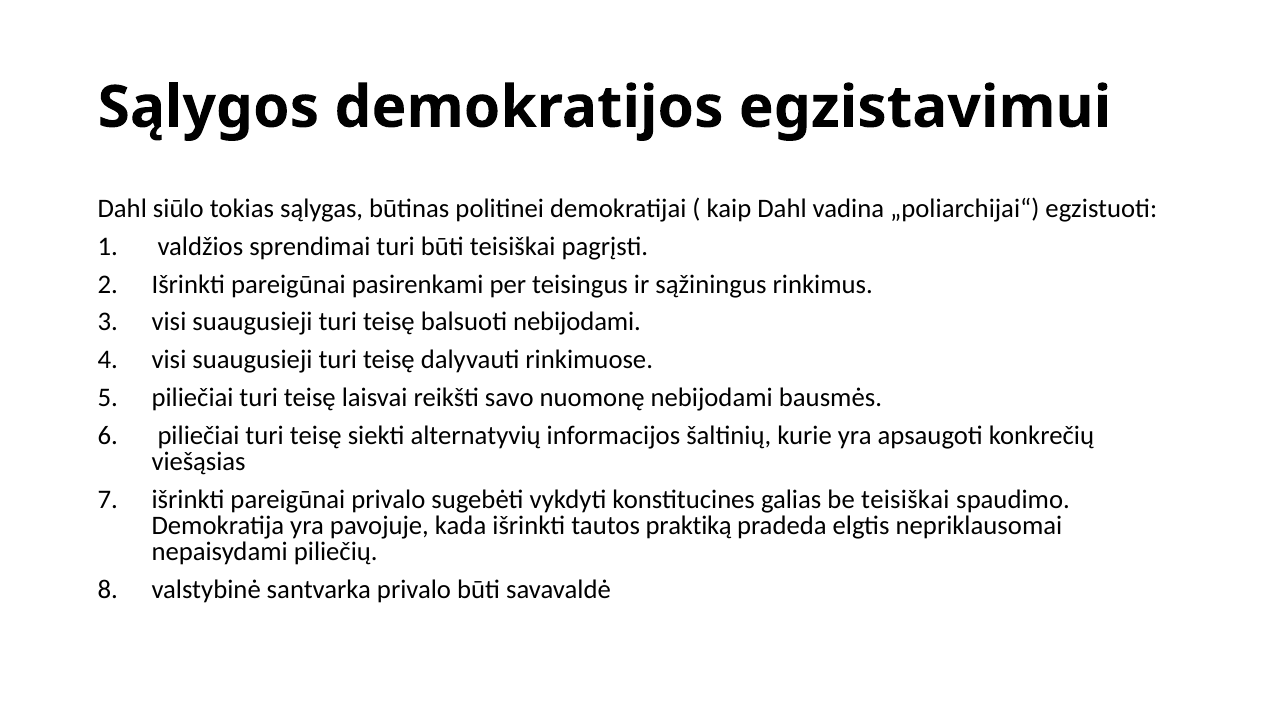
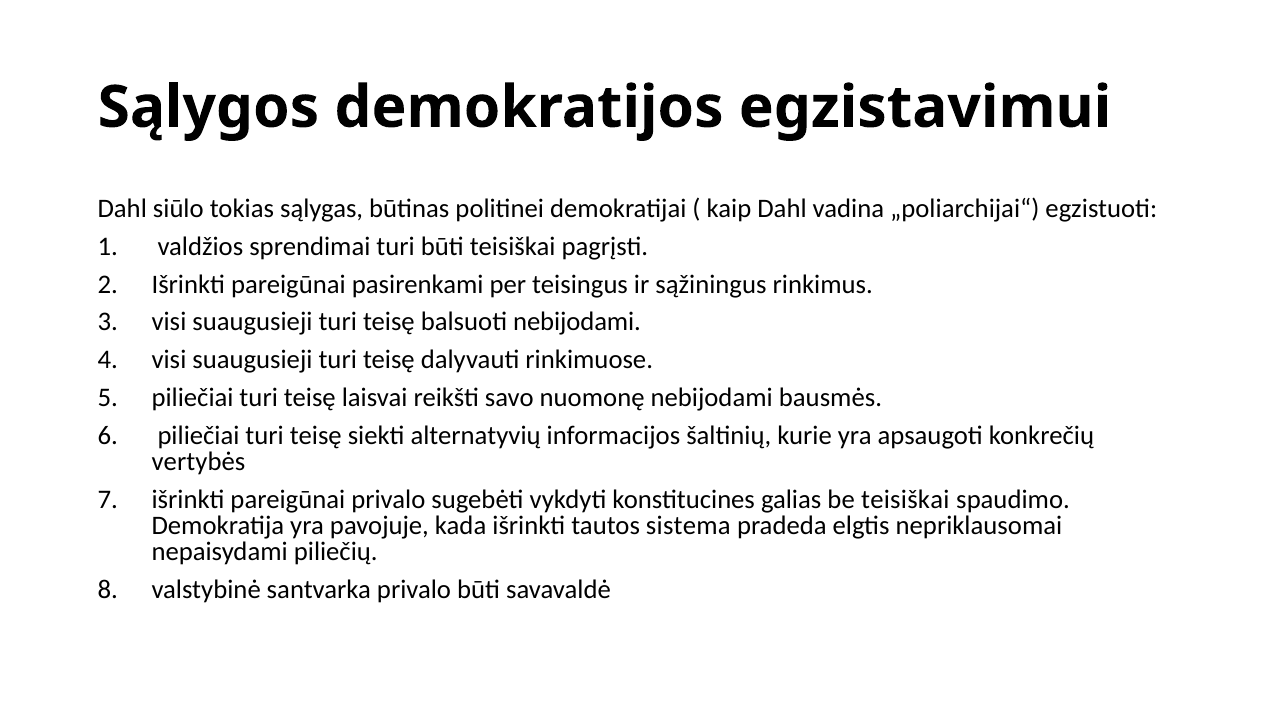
viešąsias: viešąsias -> vertybės
praktiką: praktiką -> sistema
